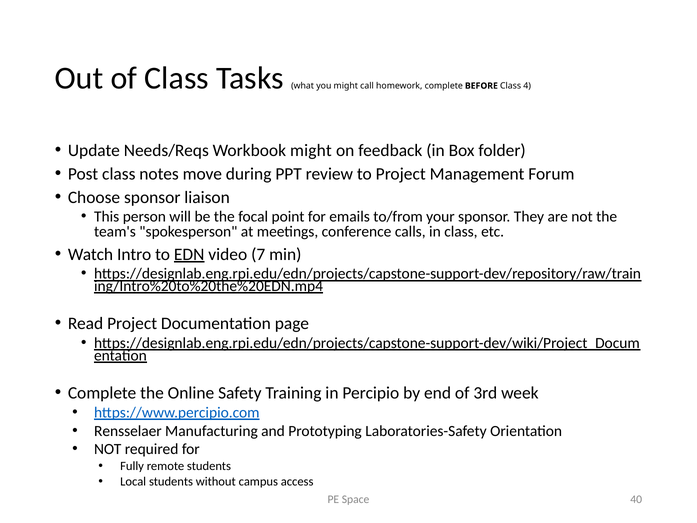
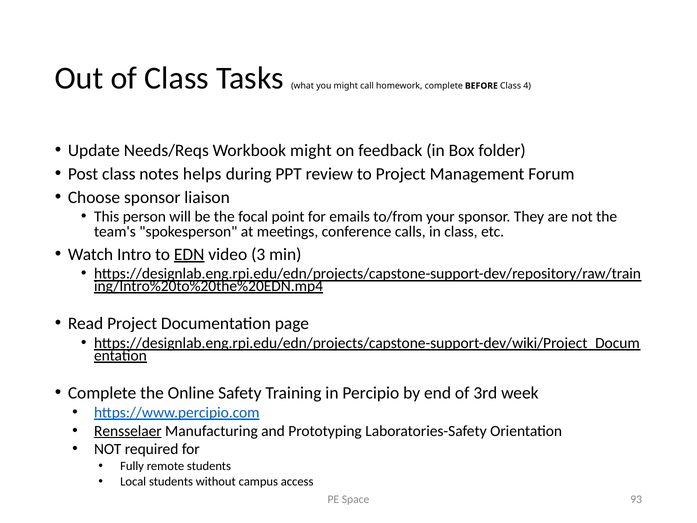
move: move -> helps
7: 7 -> 3
Rensselaer underline: none -> present
40: 40 -> 93
